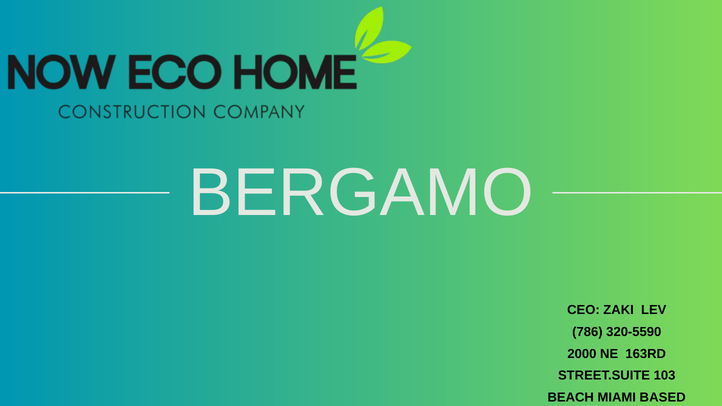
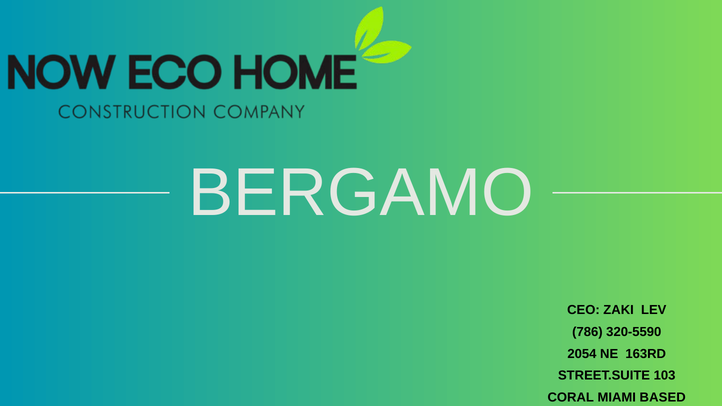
2000: 2000 -> 2054
BEACH: BEACH -> CORAL
